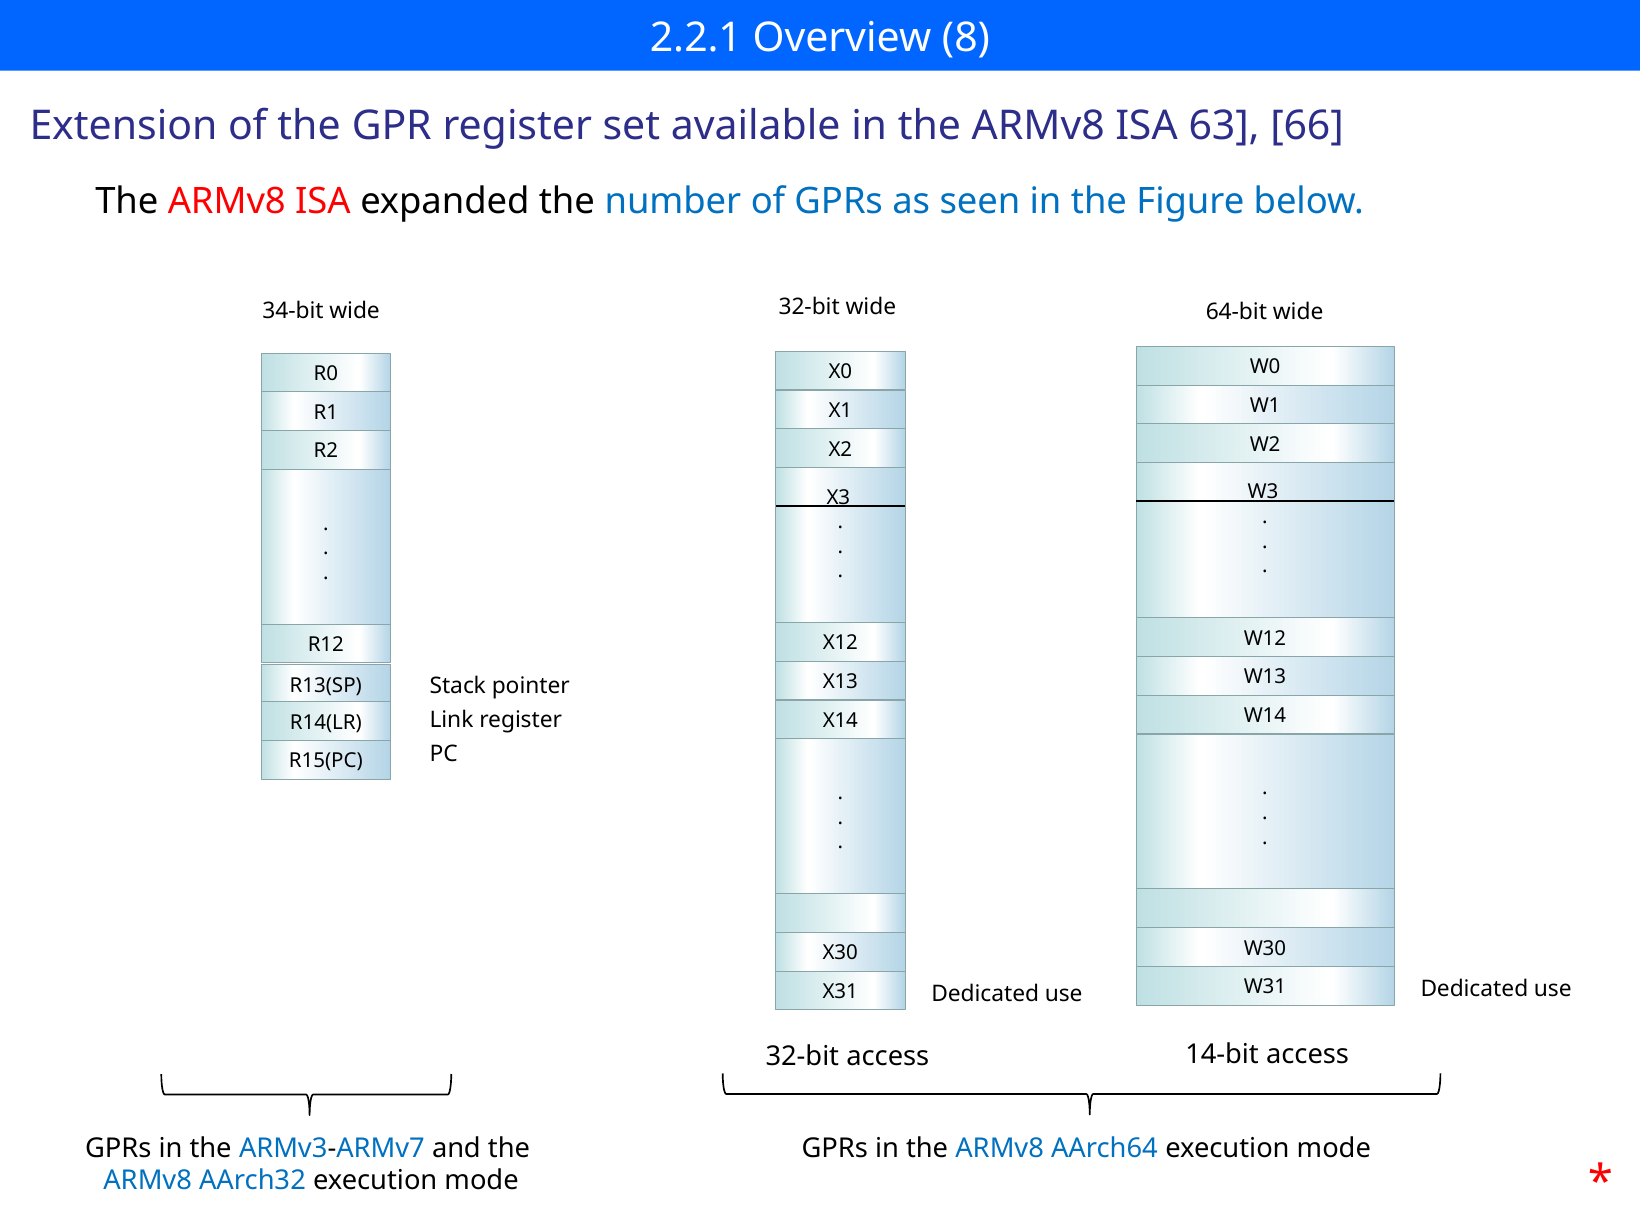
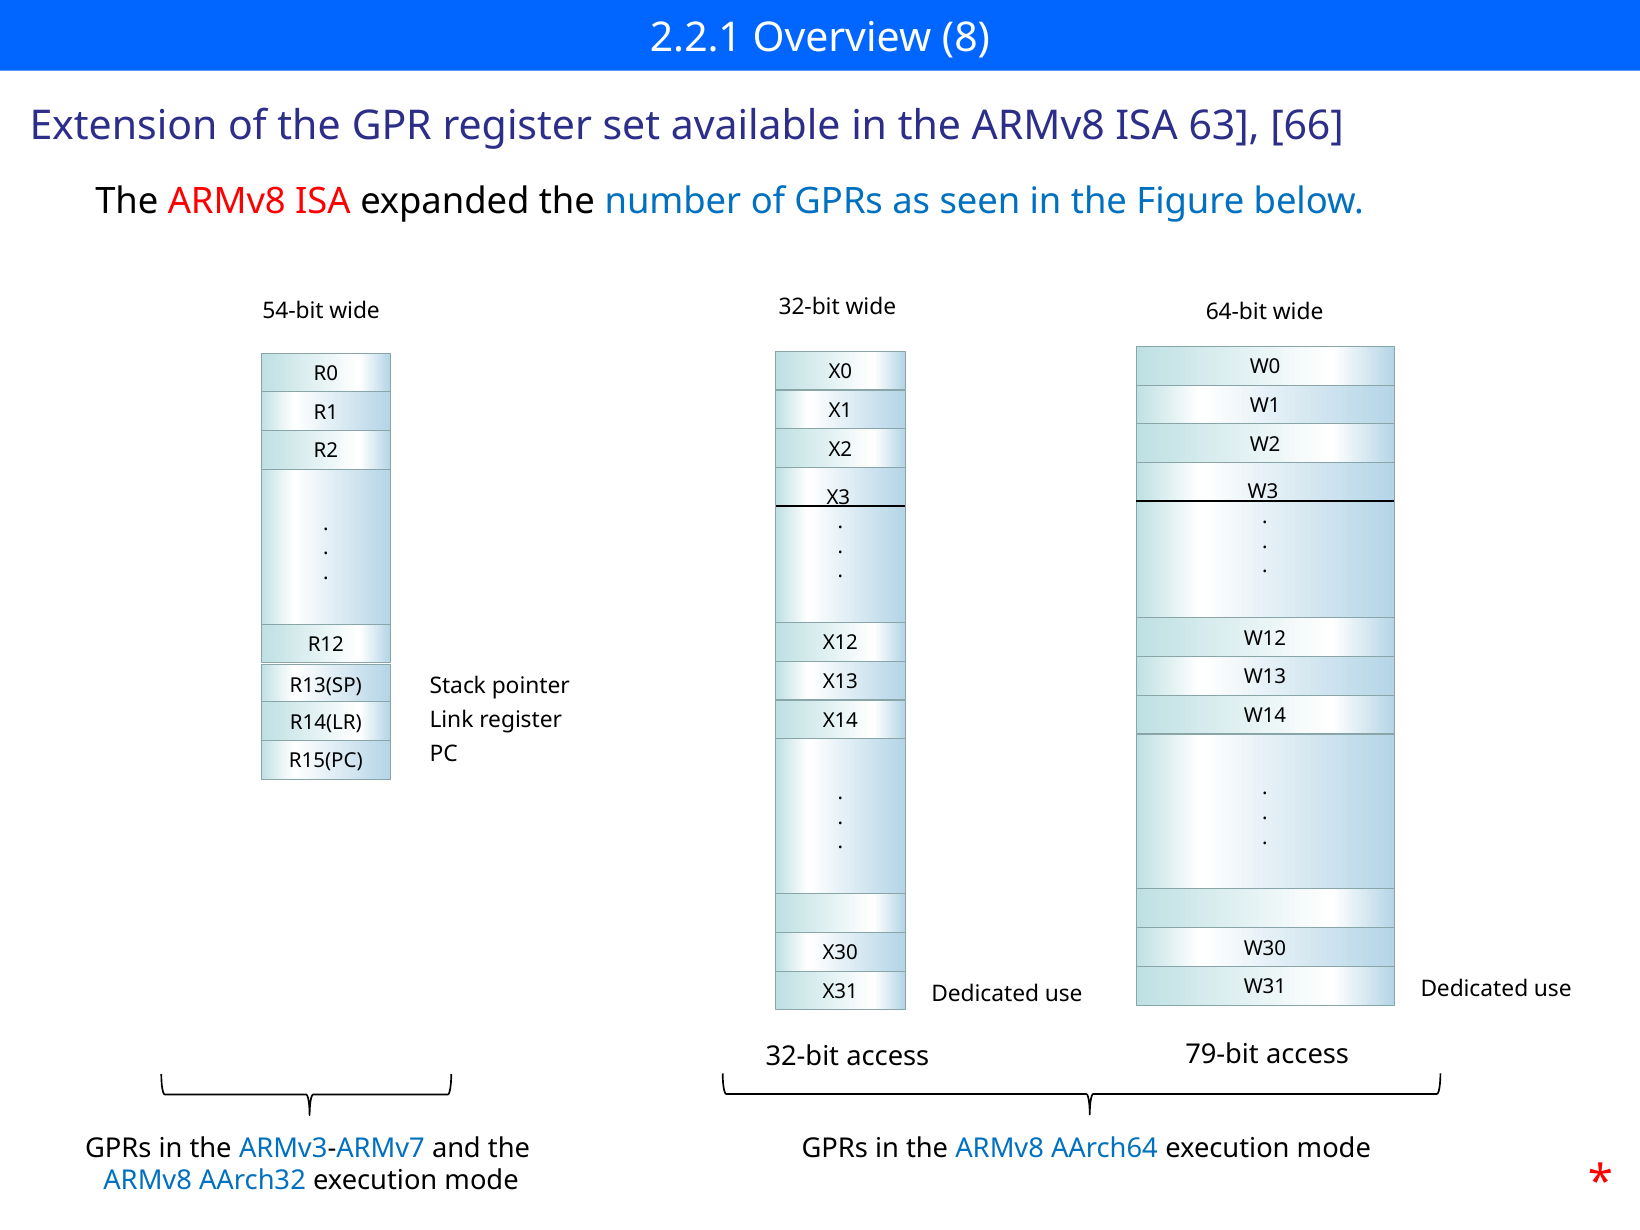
34-bit: 34-bit -> 54-bit
14-bit: 14-bit -> 79-bit
